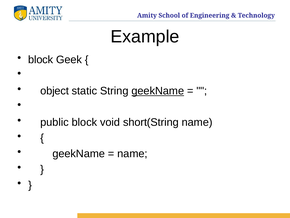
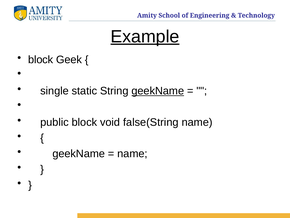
Example underline: none -> present
object: object -> single
short(String: short(String -> false(String
